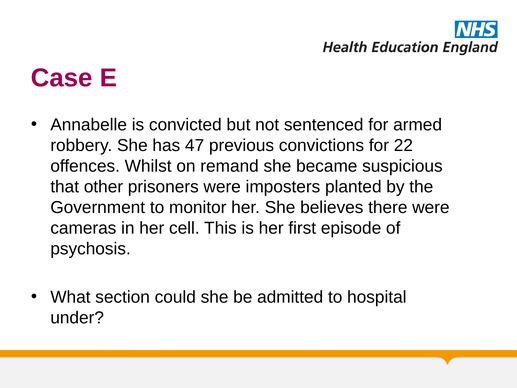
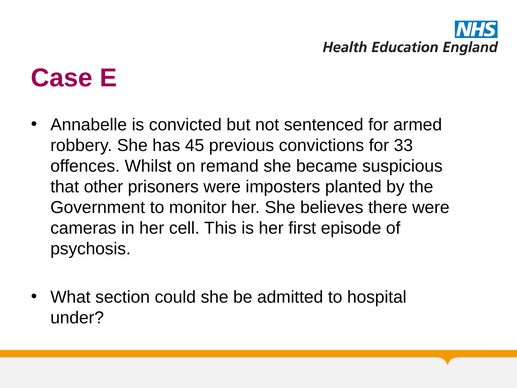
47: 47 -> 45
22: 22 -> 33
